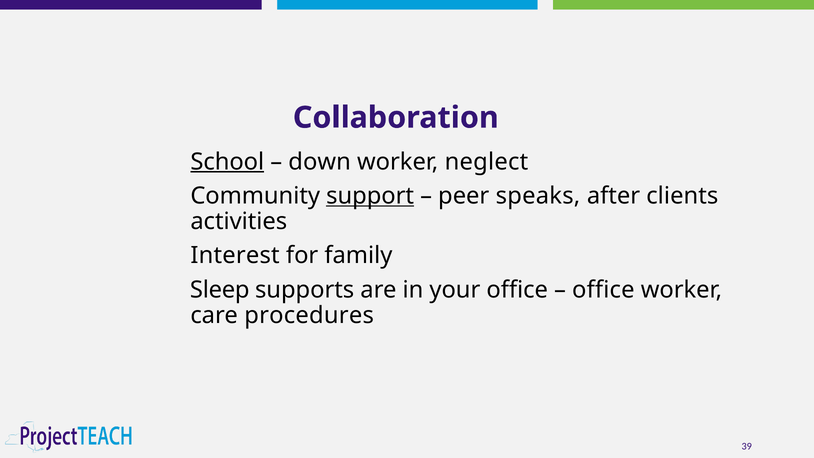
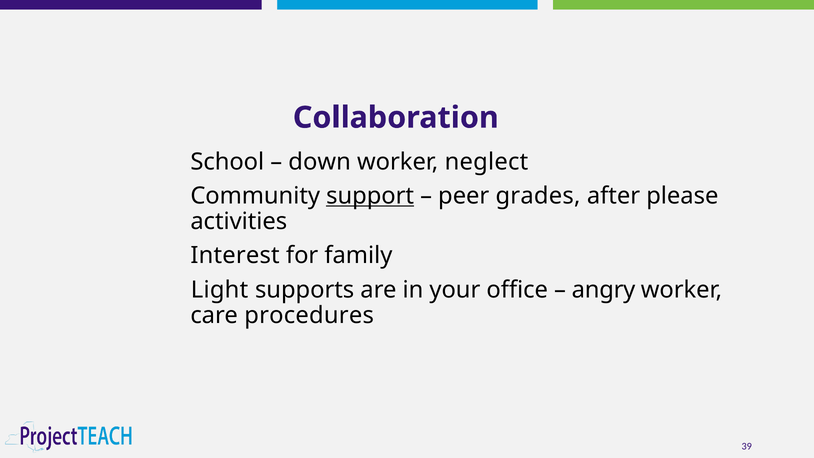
School underline: present -> none
speaks: speaks -> grades
clients: clients -> please
Sleep: Sleep -> Light
office at (603, 290): office -> angry
